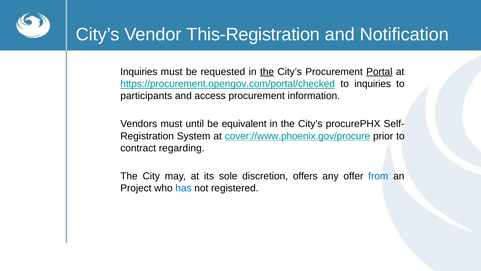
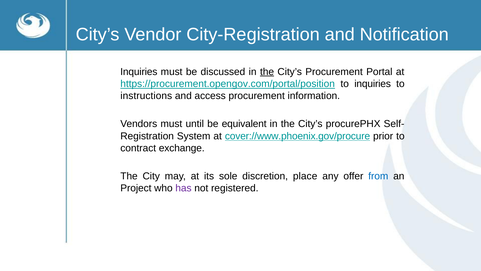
This-Registration: This-Registration -> City-Registration
requested: requested -> discussed
Portal underline: present -> none
https://procurement.opengov.com/portal/checked: https://procurement.opengov.com/portal/checked -> https://procurement.opengov.com/portal/position
participants: participants -> instructions
regarding: regarding -> exchange
offers: offers -> place
has colour: blue -> purple
